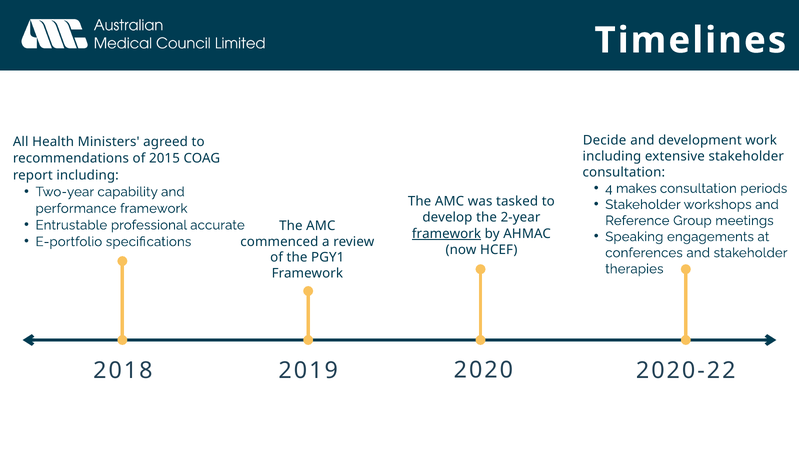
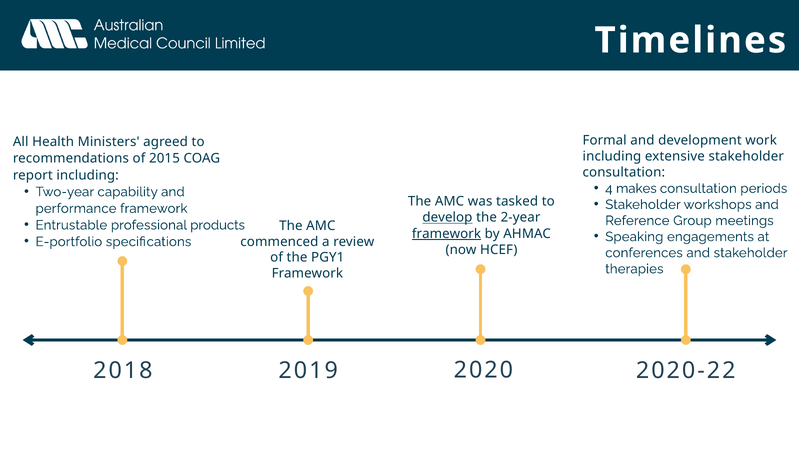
Decide: Decide -> Formal
develop underline: none -> present
accurate: accurate -> products
